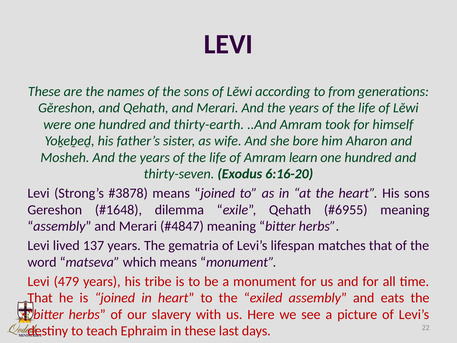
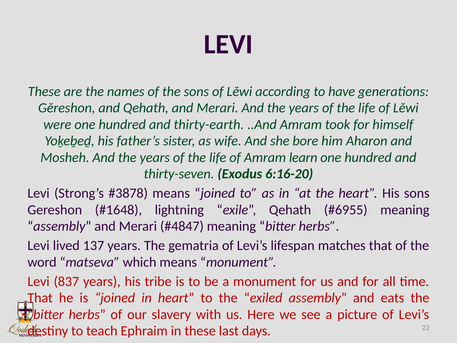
from: from -> have
dilemma: dilemma -> lightning
479: 479 -> 837
